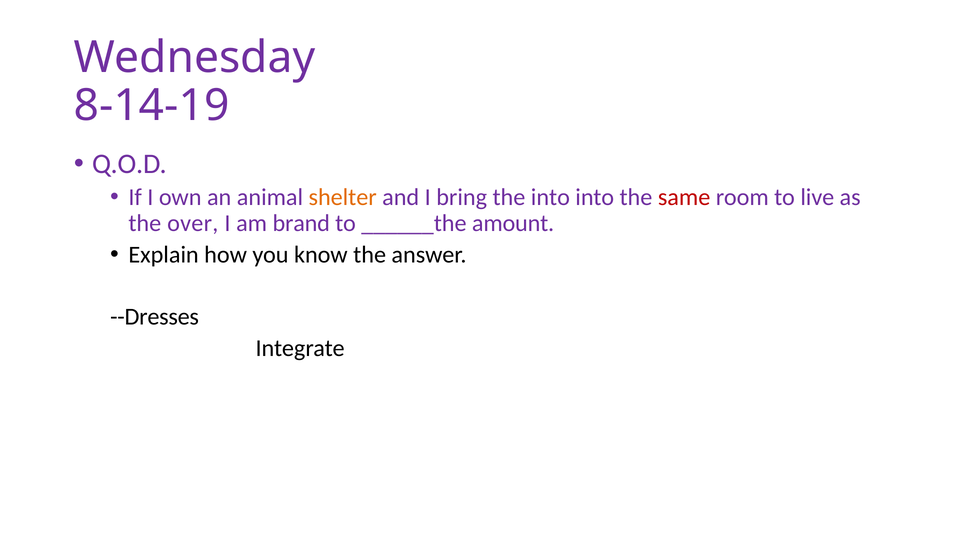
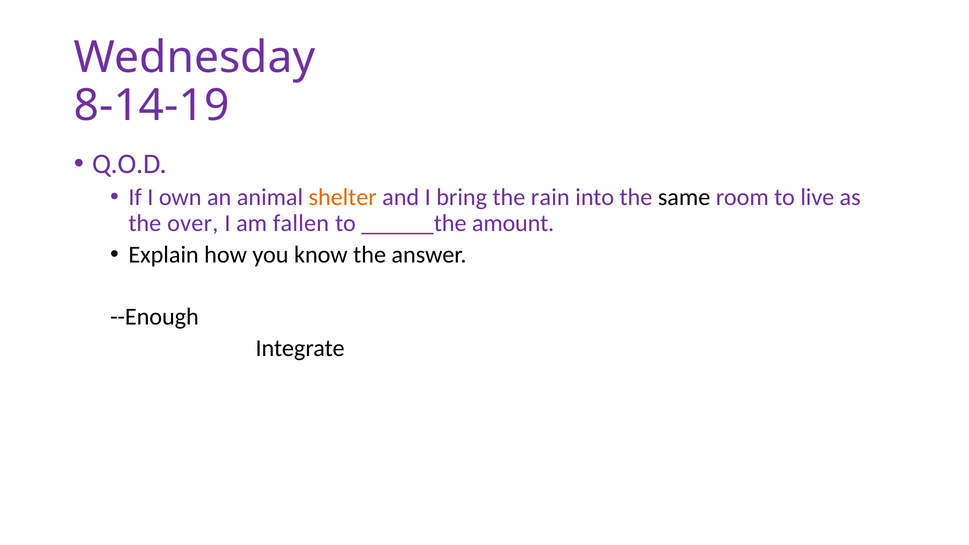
the into: into -> rain
same colour: red -> black
brand: brand -> fallen
--Dresses: --Dresses -> --Enough
